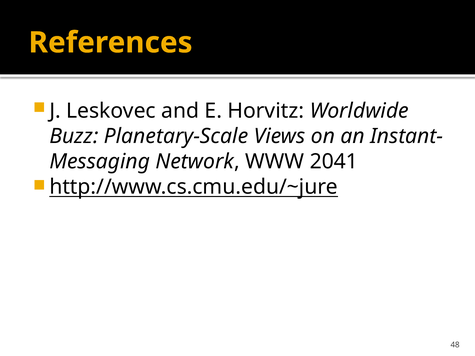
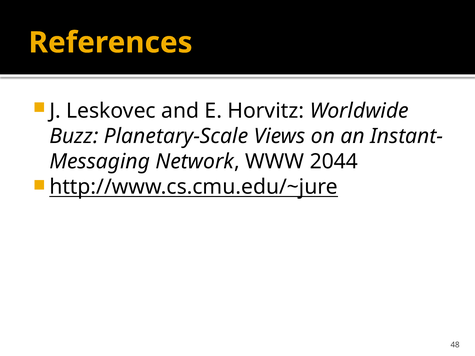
2041: 2041 -> 2044
